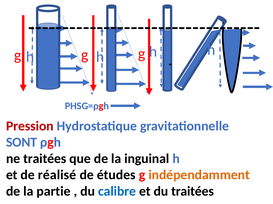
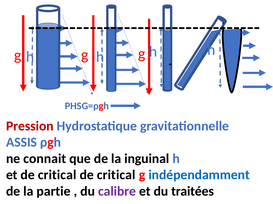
SONT: SONT -> ASSIS
ne traitées: traitées -> connait
et de réalisé: réalisé -> critical
études at (116, 176): études -> critical
indépendamment colour: orange -> blue
calibre colour: blue -> purple
